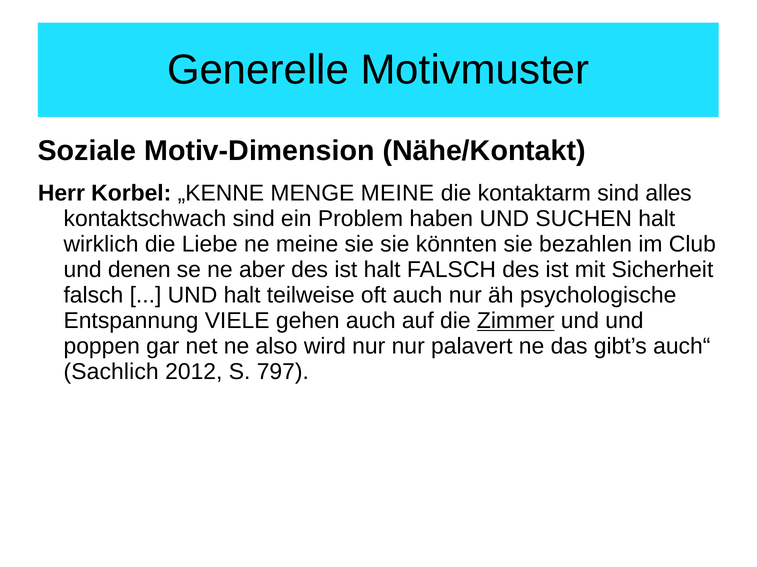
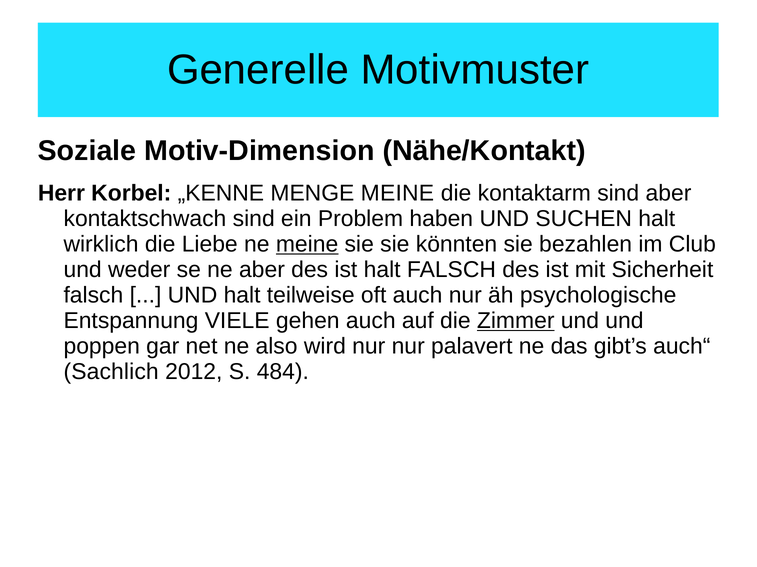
sind alles: alles -> aber
meine at (307, 244) underline: none -> present
denen: denen -> weder
797: 797 -> 484
